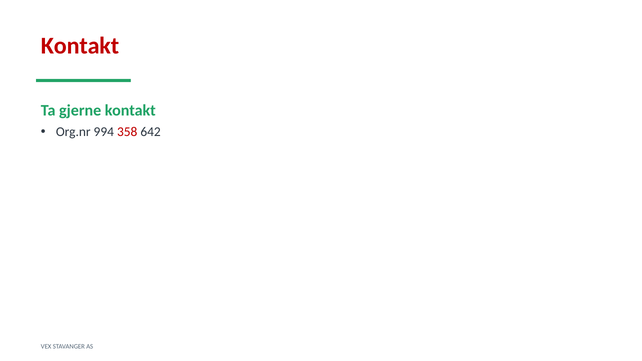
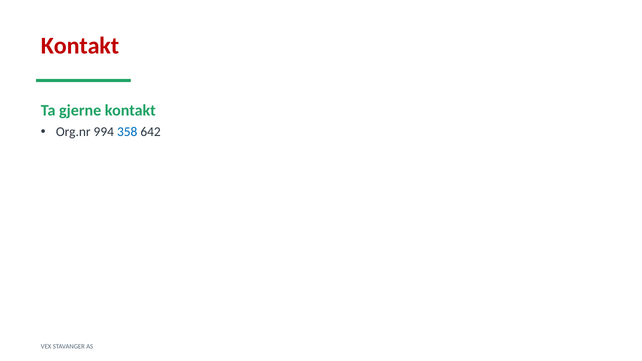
358 colour: red -> blue
